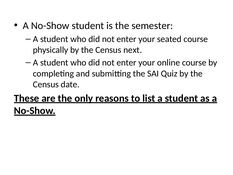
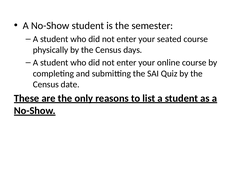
next: next -> days
